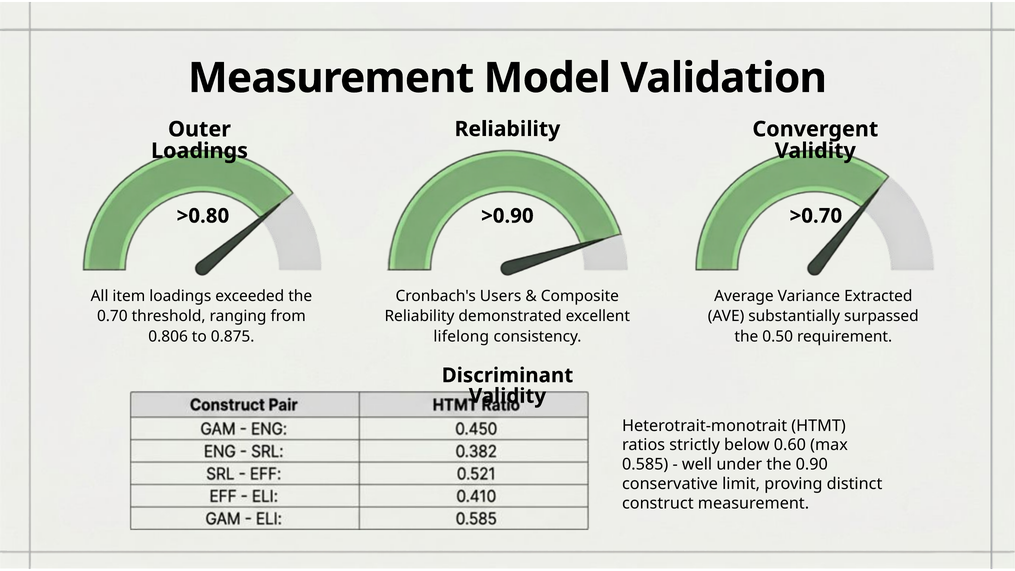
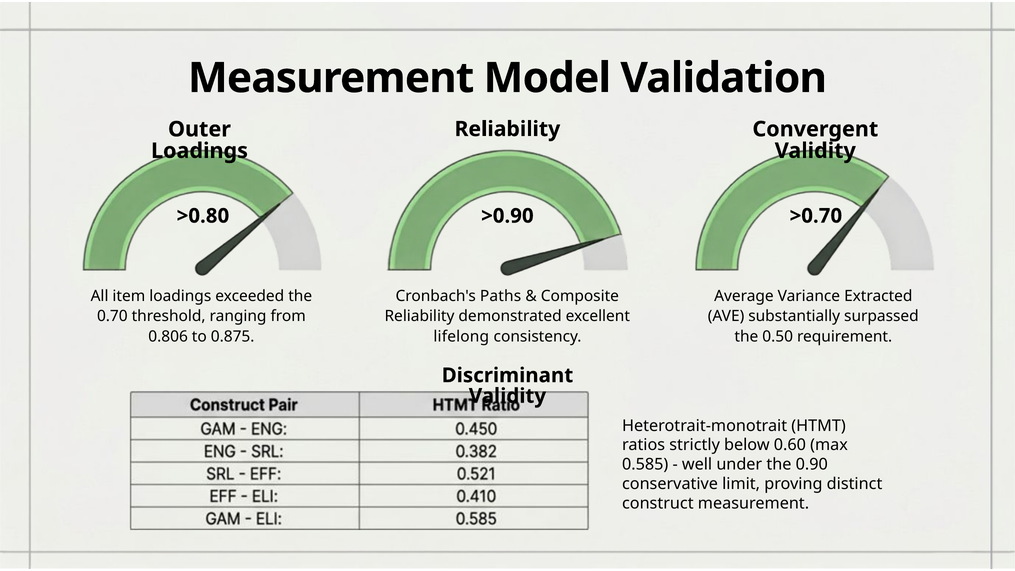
Users: Users -> Paths
